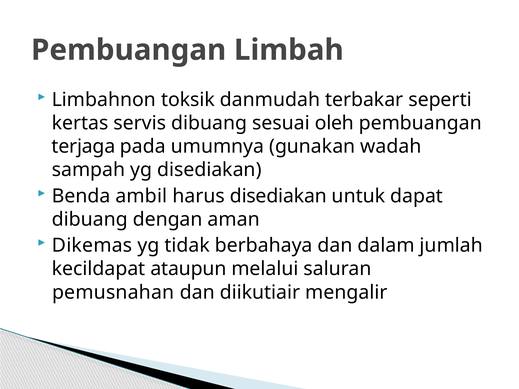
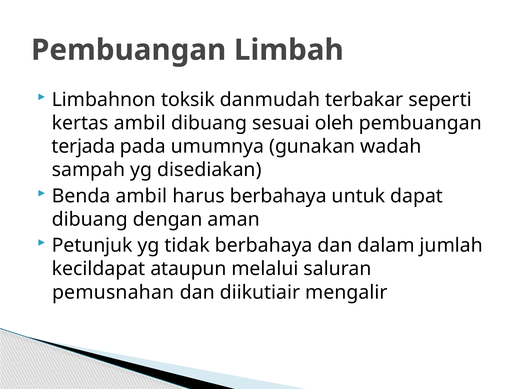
kertas servis: servis -> ambil
terjaga: terjaga -> terjada
harus disediakan: disediakan -> berbahaya
Dikemas: Dikemas -> Petunjuk
